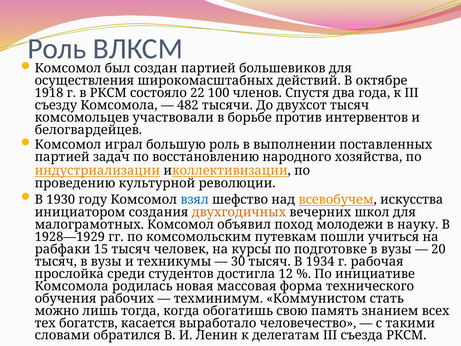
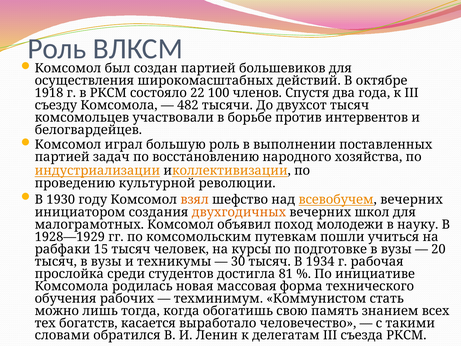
взял colour: blue -> orange
всевобучем искусства: искусства -> вечерних
12: 12 -> 81
